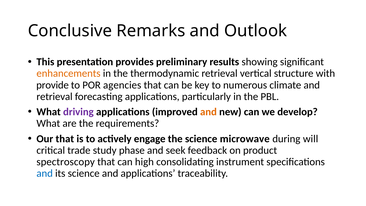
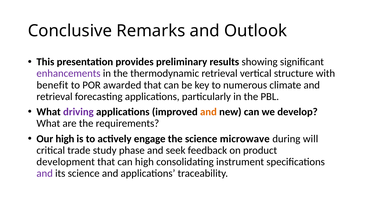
enhancements colour: orange -> purple
provide: provide -> benefit
agencies: agencies -> awarded
Our that: that -> high
spectroscopy: spectroscopy -> development
and at (45, 173) colour: blue -> purple
